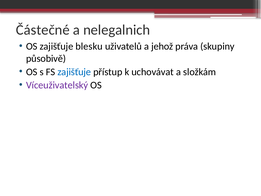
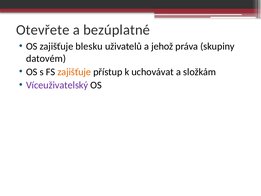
Částečné: Částečné -> Otevřete
nelegalnich: nelegalnich -> bezúplatné
působivě: působivě -> datovém
zajišťuje at (74, 72) colour: blue -> orange
